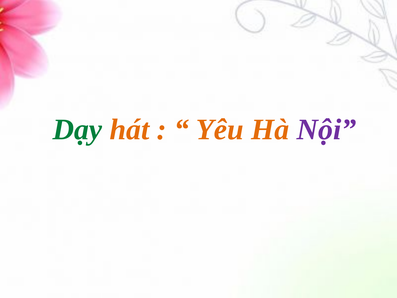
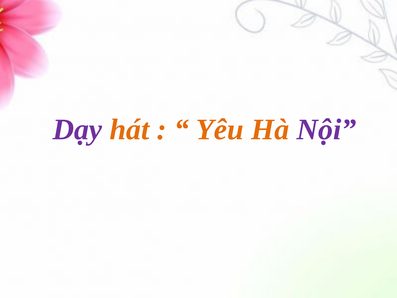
Dạy colour: green -> purple
